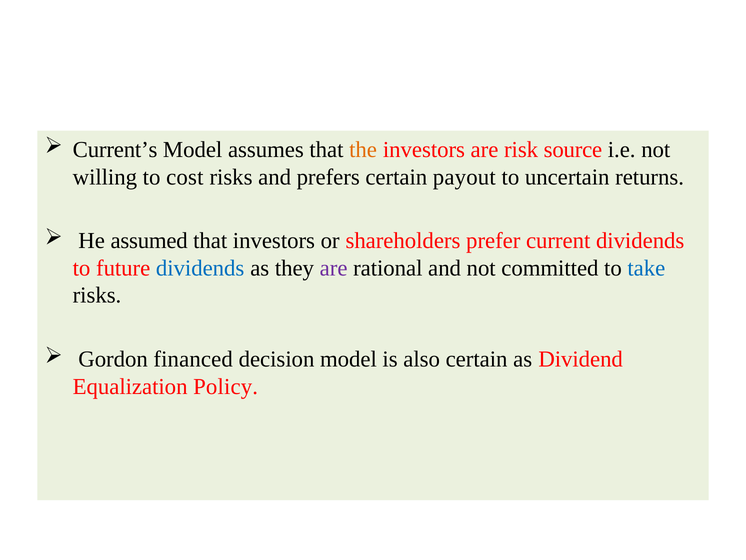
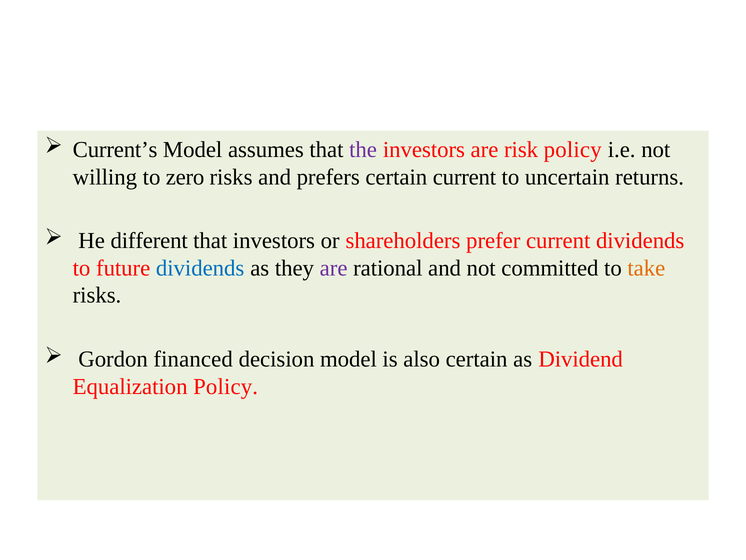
the colour: orange -> purple
risk source: source -> policy
cost: cost -> zero
certain payout: payout -> current
assumed: assumed -> different
take colour: blue -> orange
